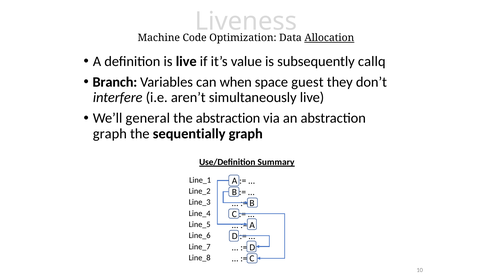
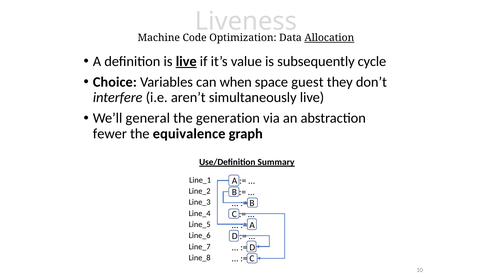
live at (186, 61) underline: none -> present
callq: callq -> cycle
Branch: Branch -> Choice
the abstraction: abstraction -> generation
graph at (110, 134): graph -> fewer
sequentially: sequentially -> equivalence
